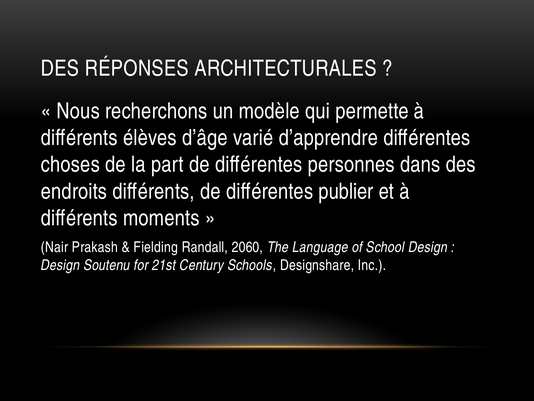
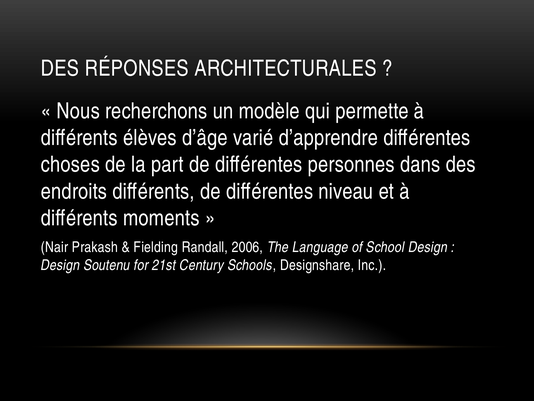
publier: publier -> niveau
2060: 2060 -> 2006
